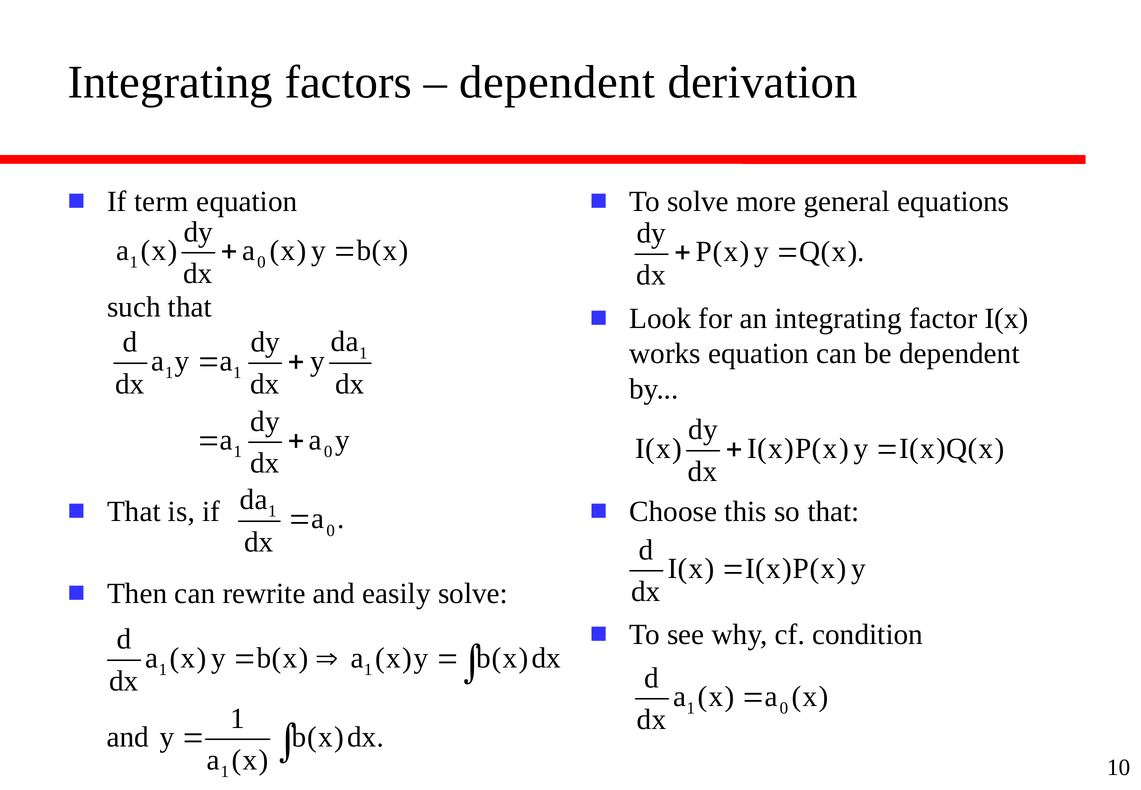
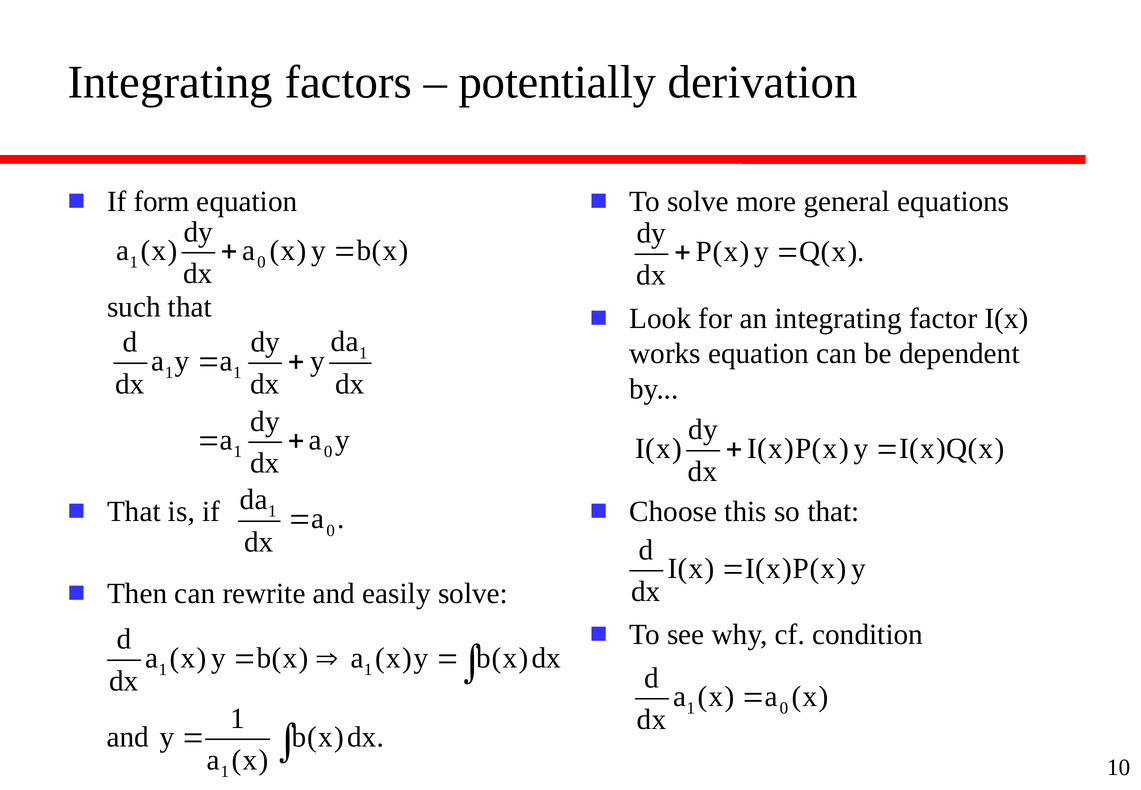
dependent at (557, 82): dependent -> potentially
term: term -> form
